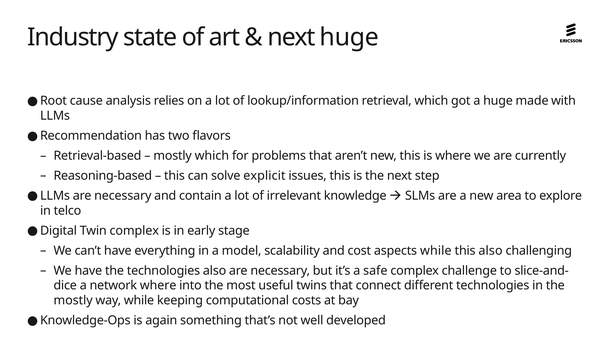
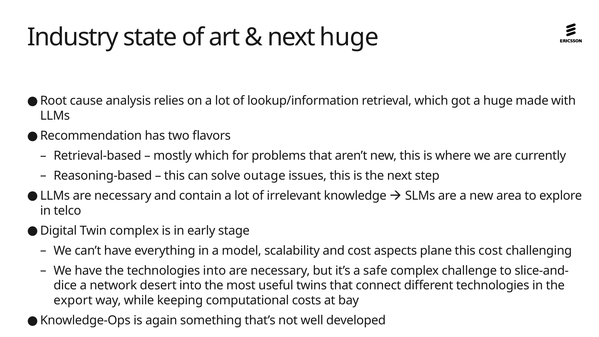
explicit: explicit -> outage
aspects while: while -> plane
this also: also -> cost
technologies also: also -> into
network where: where -> desert
mostly at (73, 300): mostly -> export
